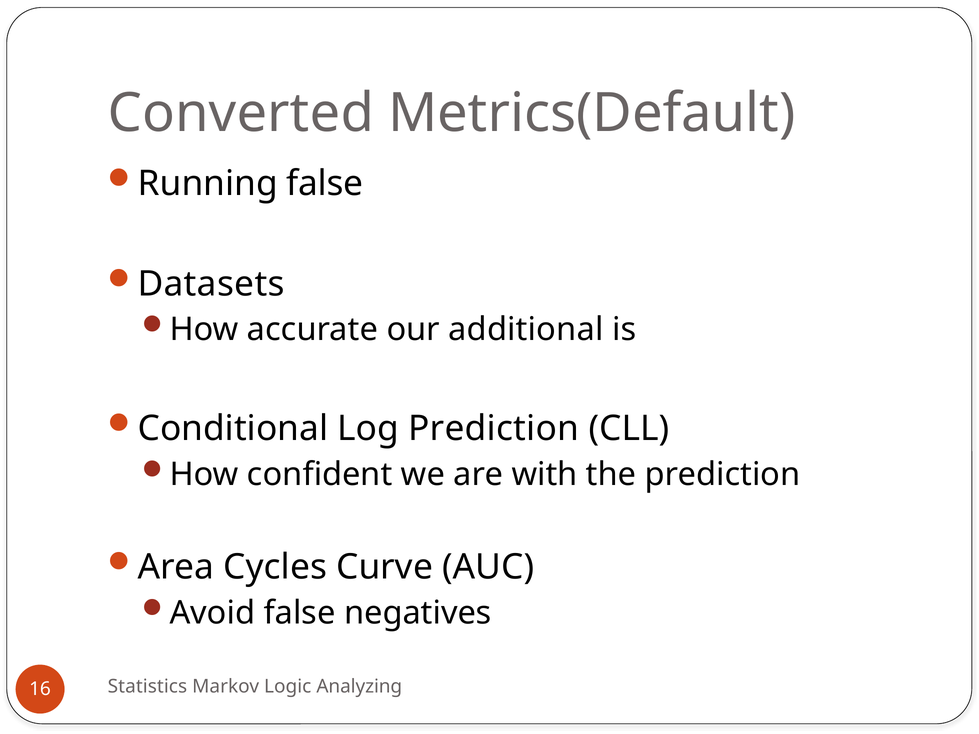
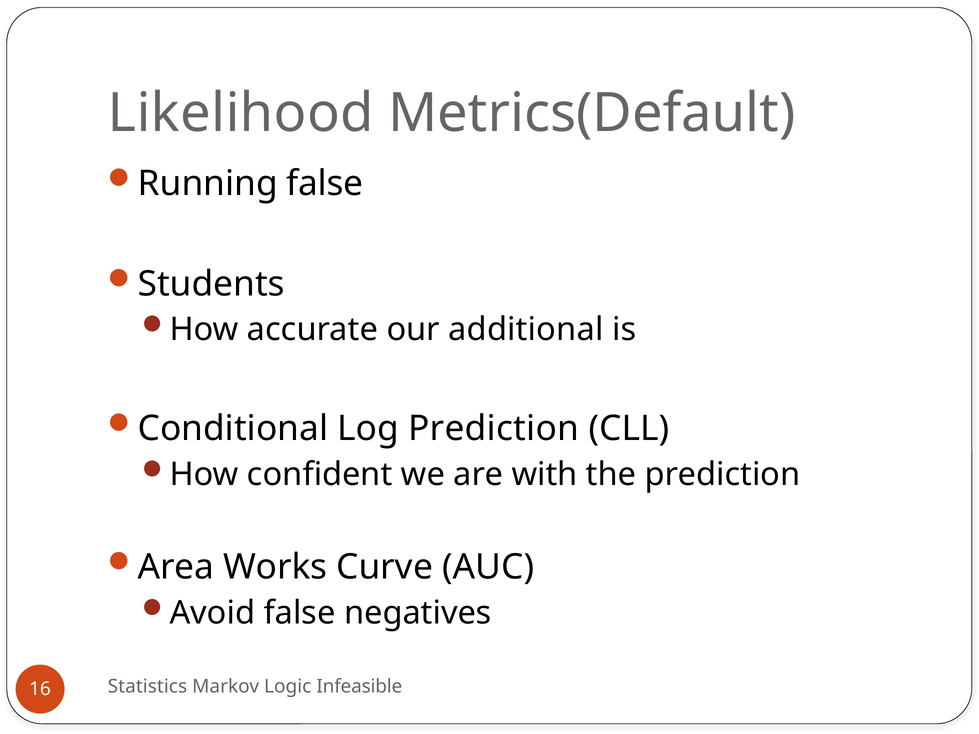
Converted: Converted -> Likelihood
Datasets: Datasets -> Students
Cycles: Cycles -> Works
Analyzing: Analyzing -> Infeasible
